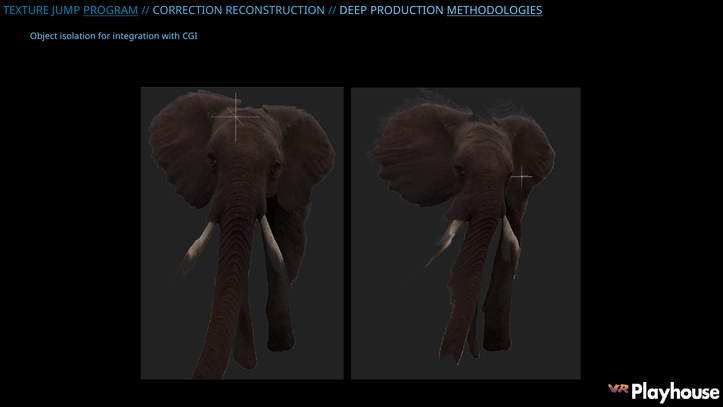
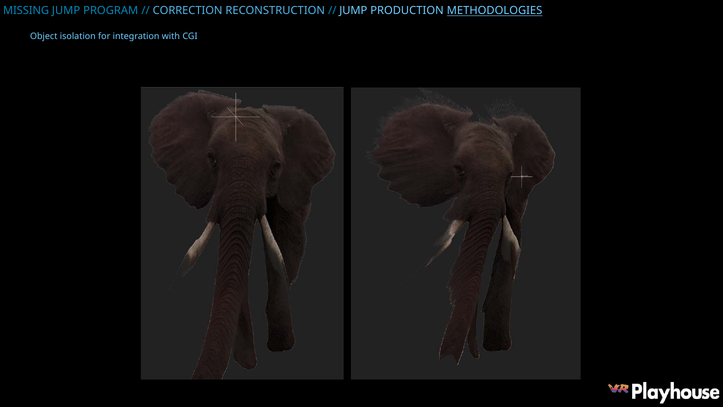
TEXTURE: TEXTURE -> MISSING
PROGRAM underline: present -> none
DEEP at (353, 11): DEEP -> JUMP
